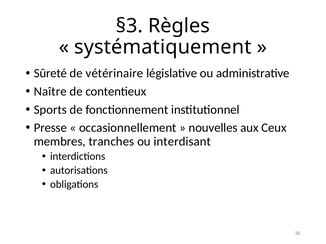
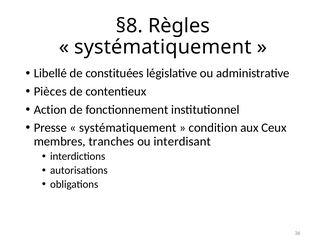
§3: §3 -> §8
Sûreté: Sûreté -> Libellé
vétérinaire: vétérinaire -> constituées
Naître: Naître -> Pièces
Sports: Sports -> Action
occasionnellement at (128, 128): occasionnellement -> systématiquement
nouvelles: nouvelles -> condition
